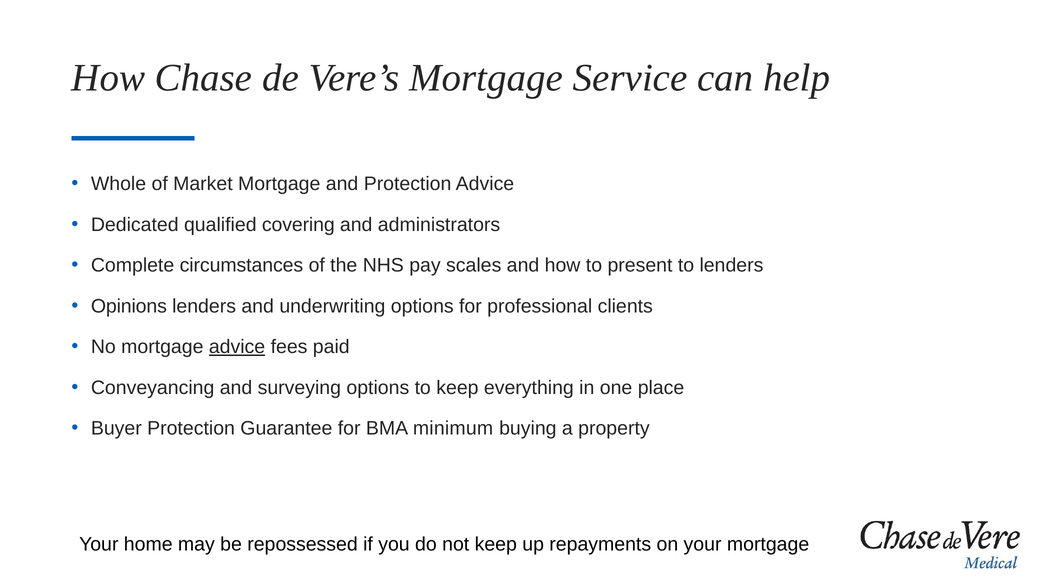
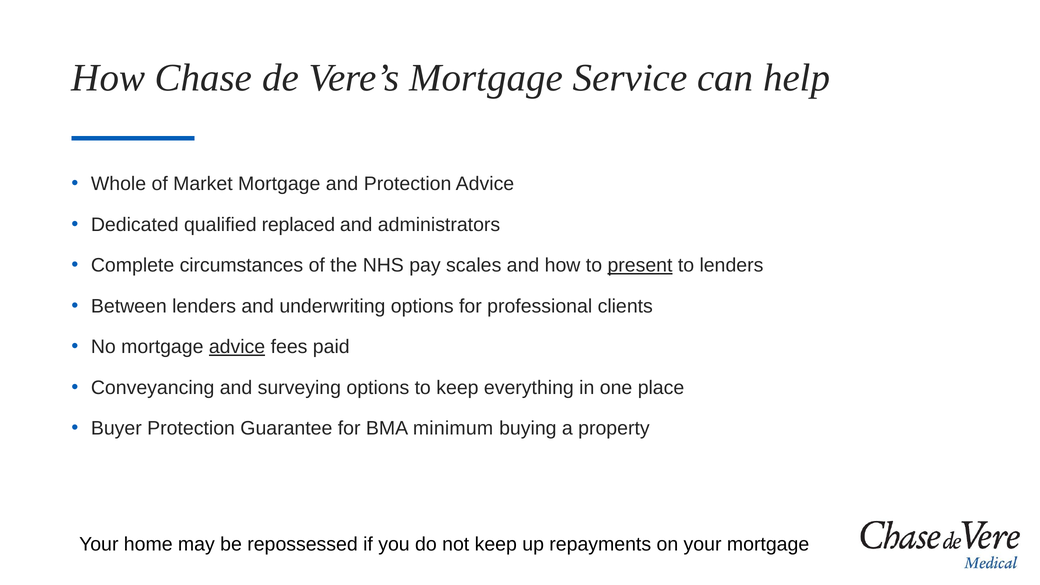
covering: covering -> replaced
present underline: none -> present
Opinions: Opinions -> Between
